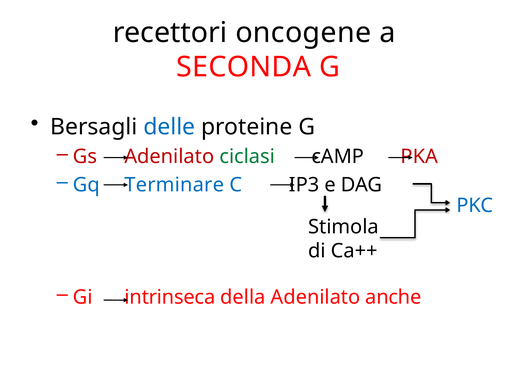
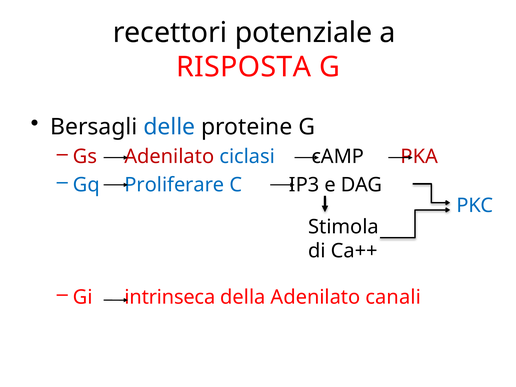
oncogene: oncogene -> potenziale
SECONDA: SECONDA -> RISPOSTA
ciclasi colour: green -> blue
Terminare: Terminare -> Proliferare
anche: anche -> canali
